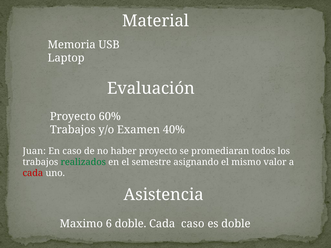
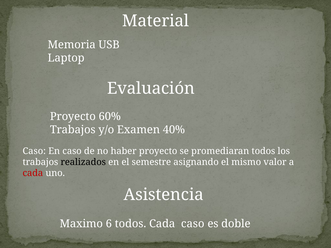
Juan at (34, 151): Juan -> Caso
realizados colour: green -> black
6 doble: doble -> todos
